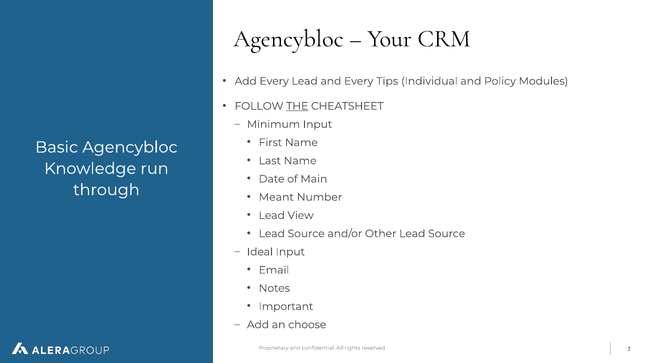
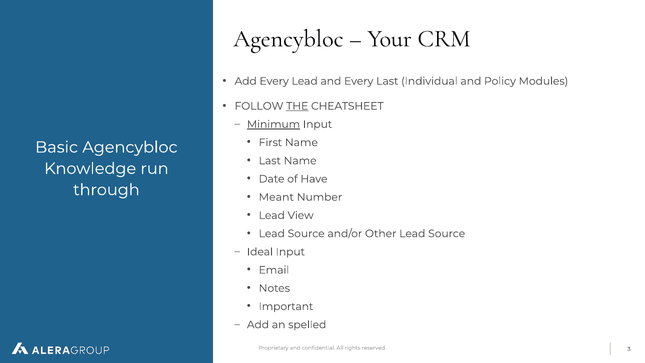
Every Tips: Tips -> Last
Minimum underline: none -> present
Main: Main -> Have
choose: choose -> spelled
